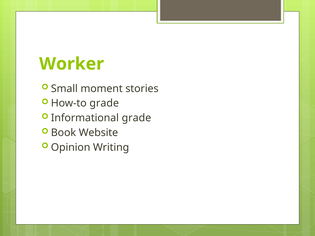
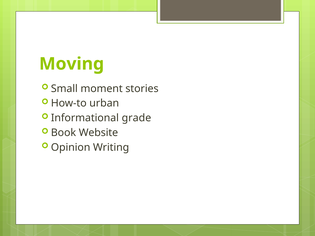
Worker: Worker -> Moving
How-to grade: grade -> urban
